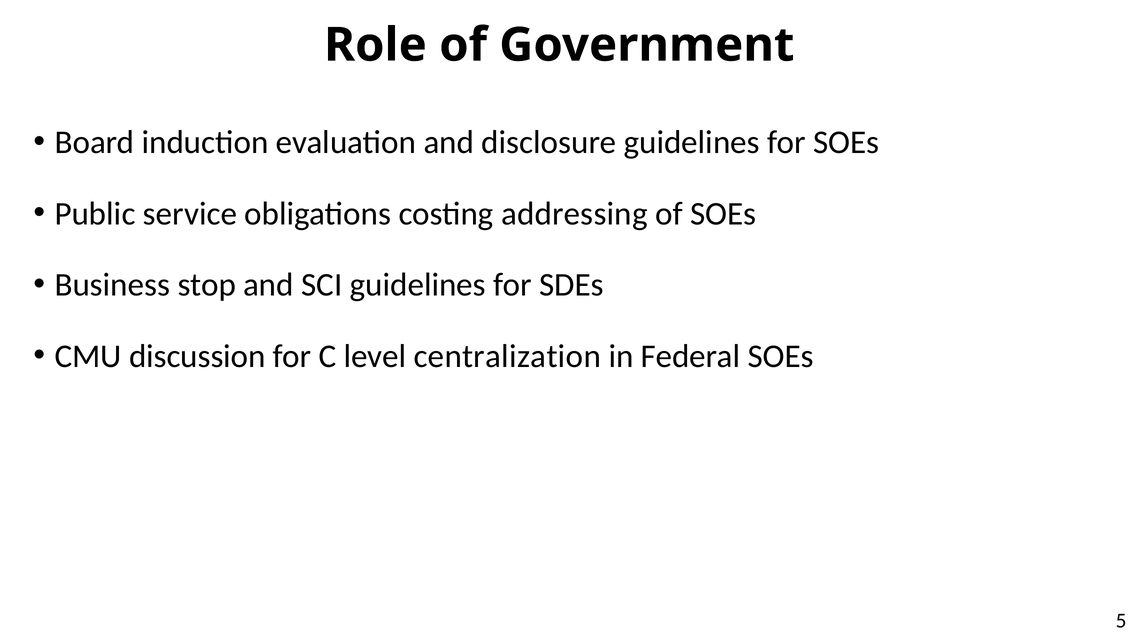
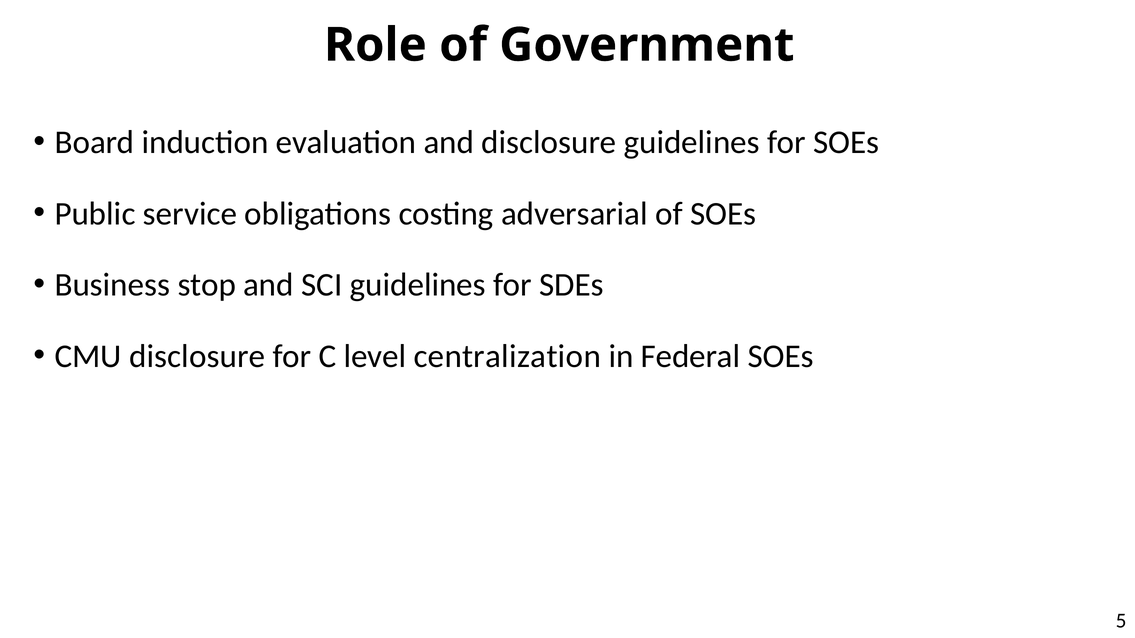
addressing: addressing -> adversarial
CMU discussion: discussion -> disclosure
